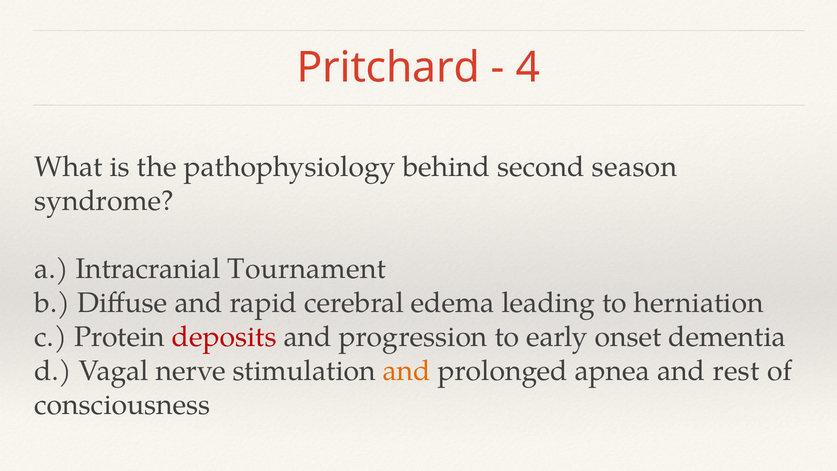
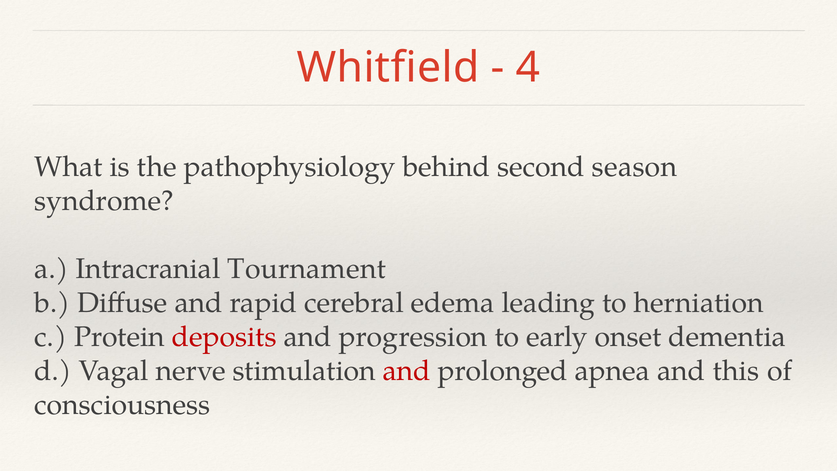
Pritchard: Pritchard -> Whitfield
and at (407, 371) colour: orange -> red
rest: rest -> this
